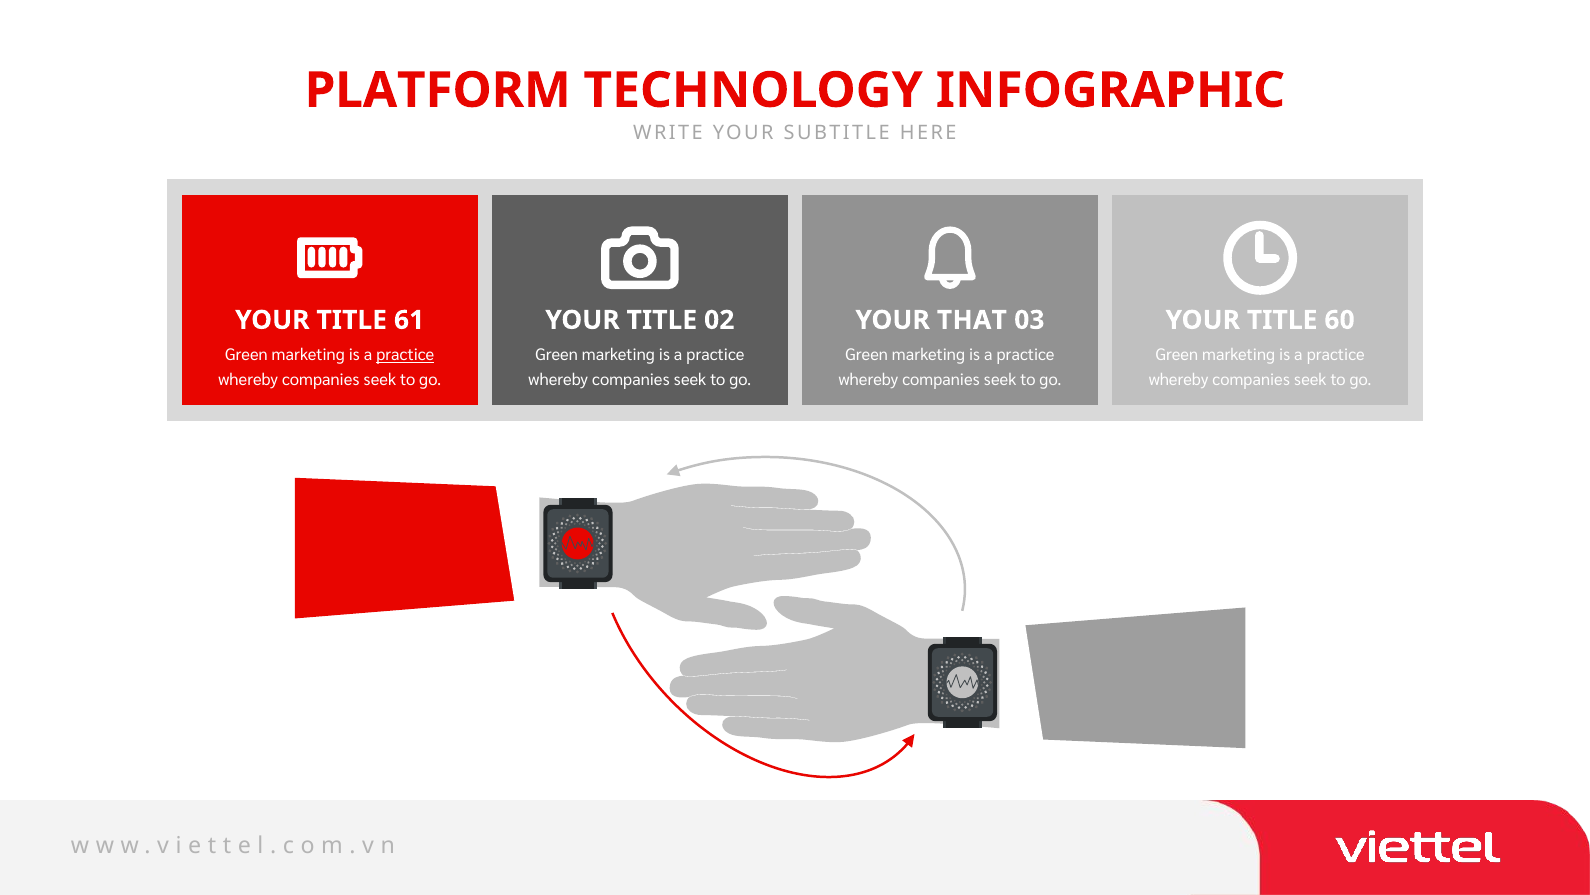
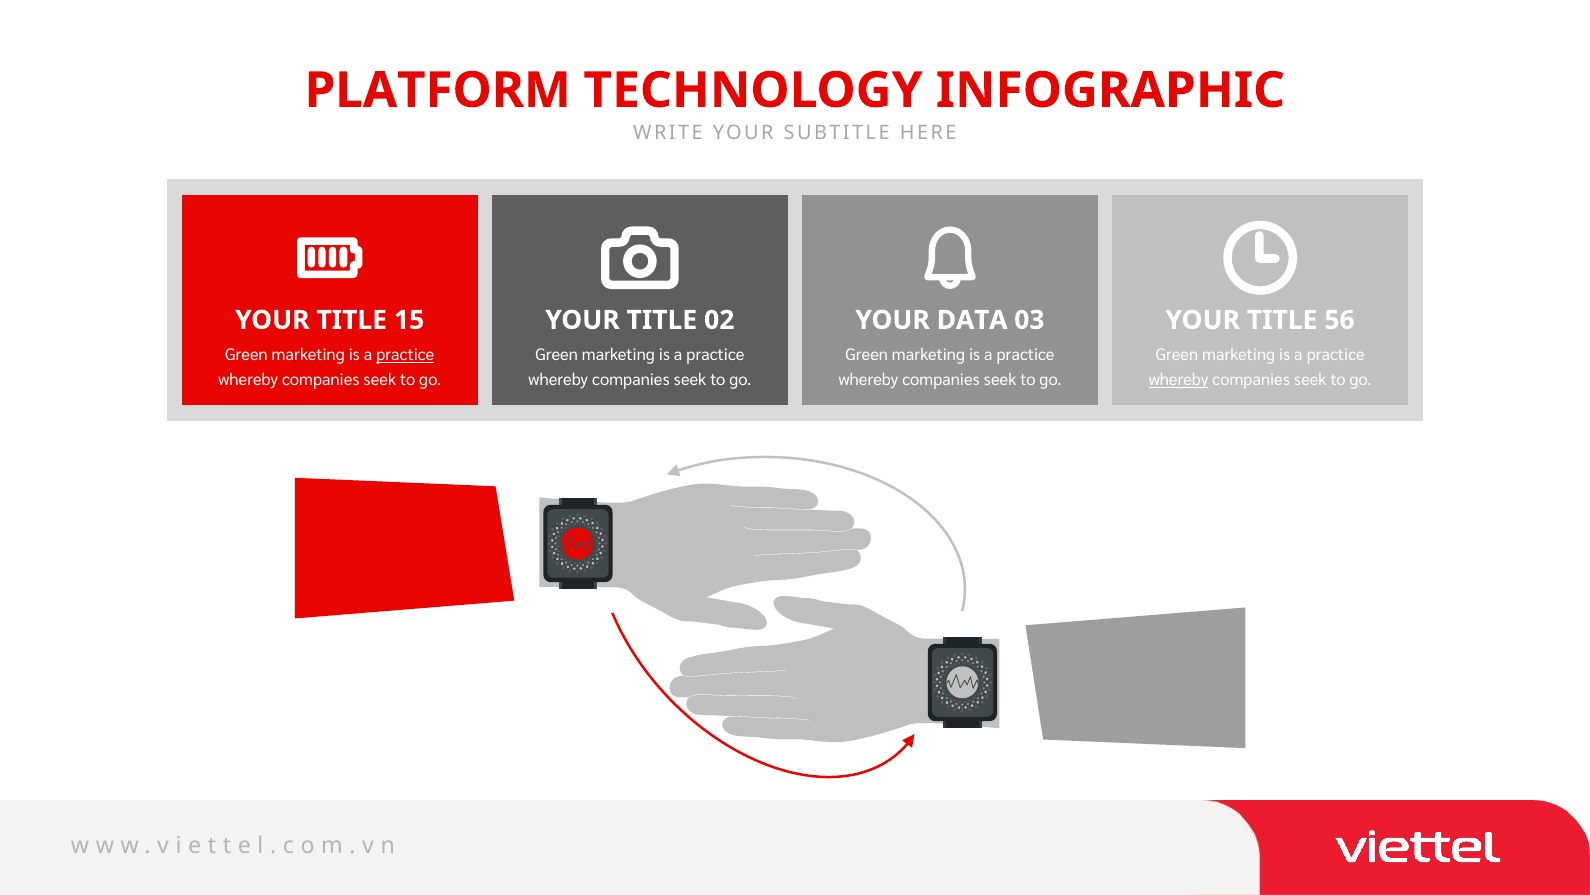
61: 61 -> 15
THAT: THAT -> DATA
60: 60 -> 56
whereby at (1179, 380) underline: none -> present
